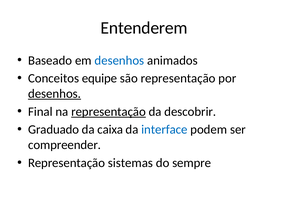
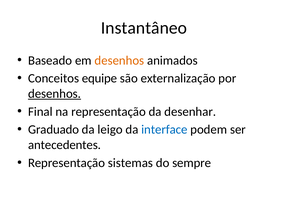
Entenderem: Entenderem -> Instantâneo
desenhos at (119, 60) colour: blue -> orange
são representação: representação -> externalização
representação at (109, 112) underline: present -> none
descobrir: descobrir -> desenhar
caixa: caixa -> leigo
compreender: compreender -> antecedentes
